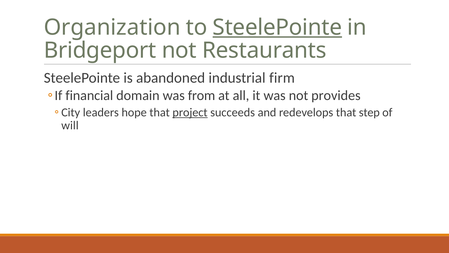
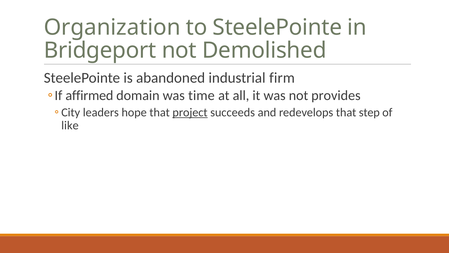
SteelePointe at (277, 27) underline: present -> none
Restaurants: Restaurants -> Demolished
financial: financial -> affirmed
from: from -> time
will: will -> like
